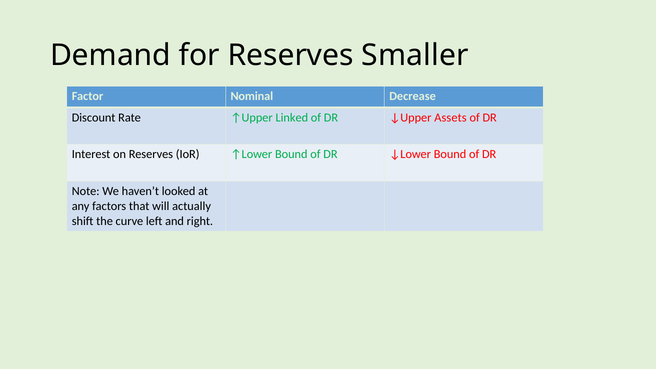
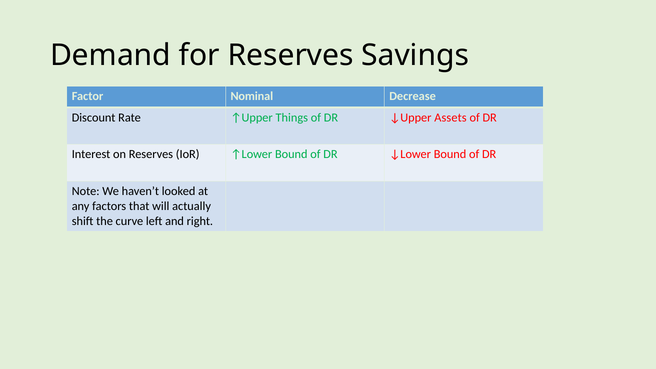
Smaller: Smaller -> Savings
Linked: Linked -> Things
